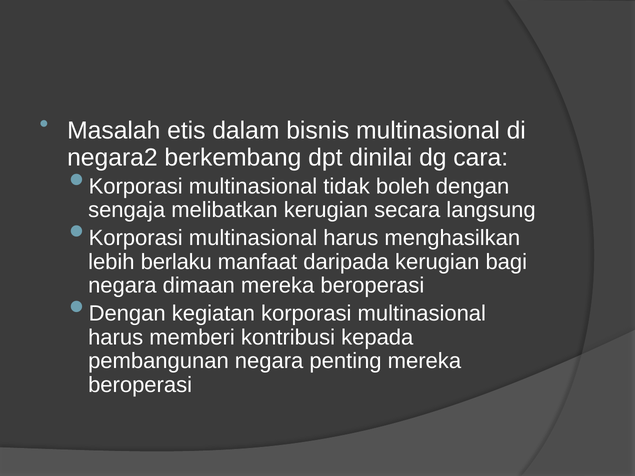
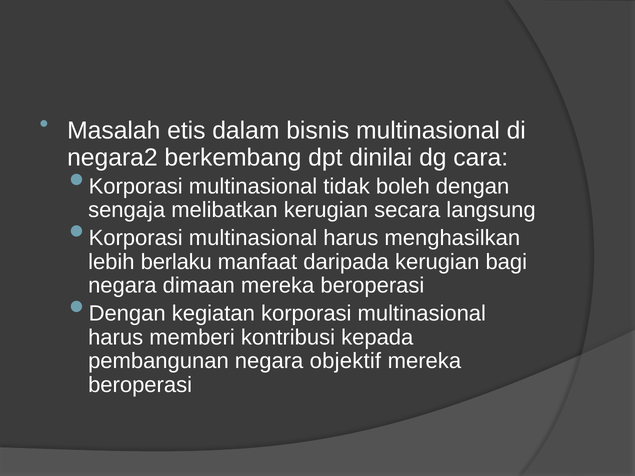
penting: penting -> objektif
